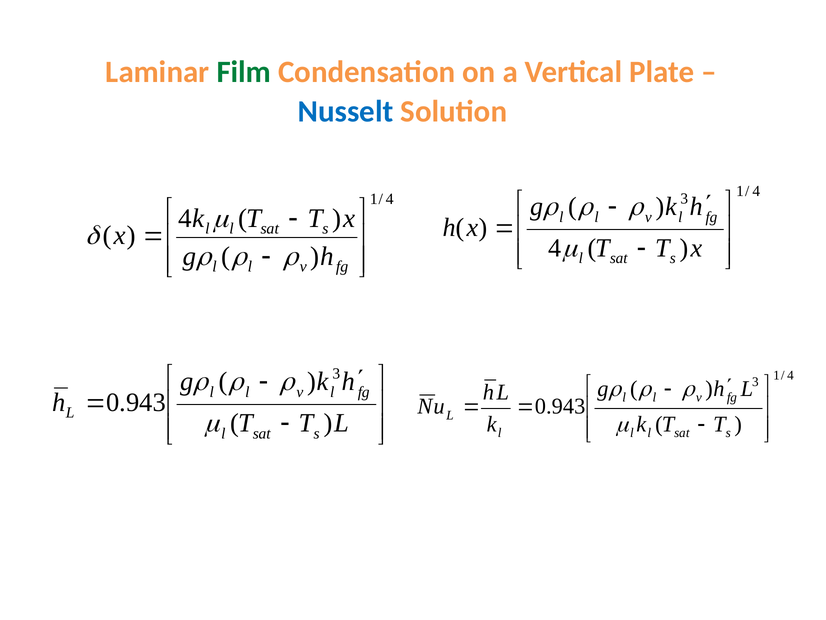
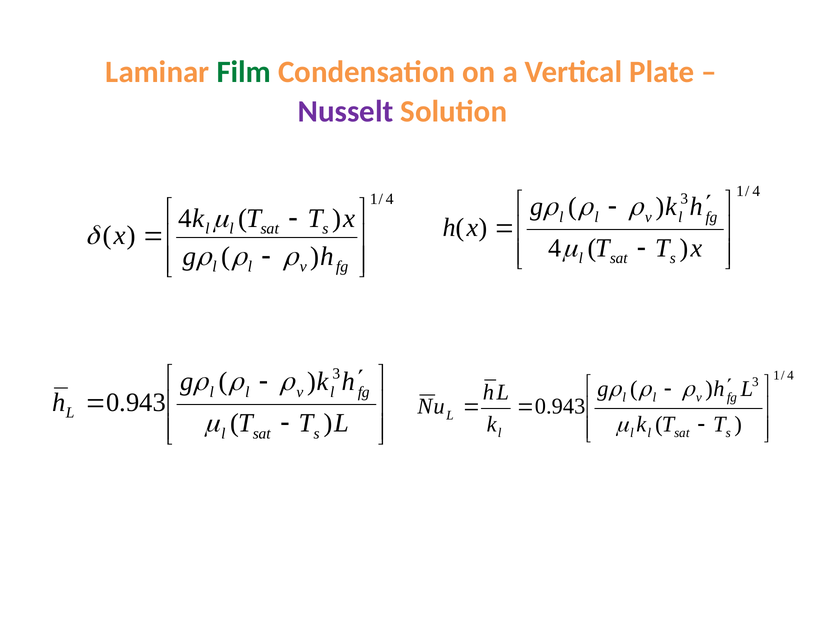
Nusselt colour: blue -> purple
